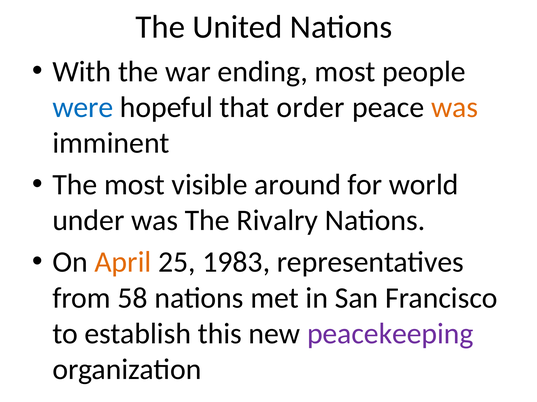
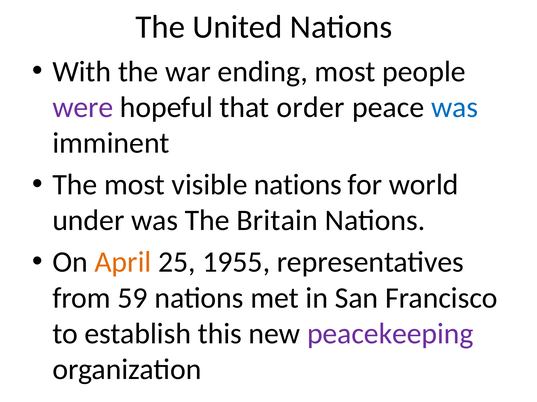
were colour: blue -> purple
was at (455, 108) colour: orange -> blue
visible around: around -> nations
Rivalry: Rivalry -> Britain
1983: 1983 -> 1955
58: 58 -> 59
